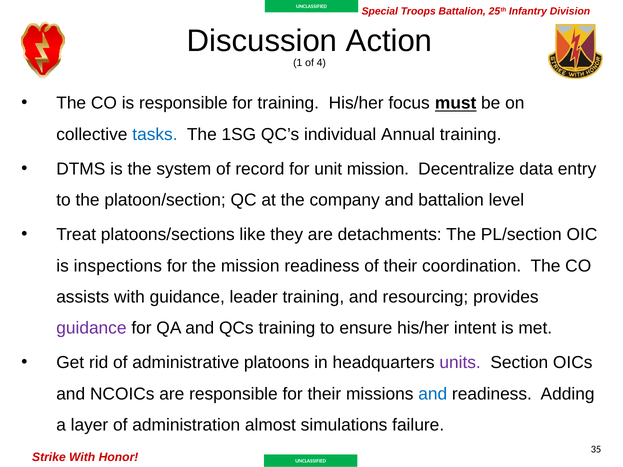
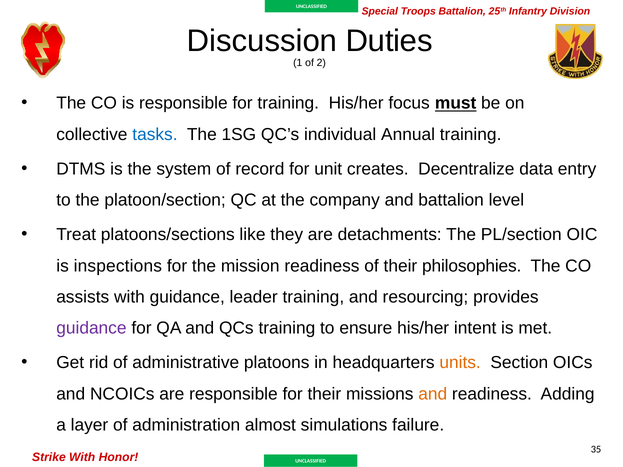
Action: Action -> Duties
4: 4 -> 2
unit mission: mission -> creates
coordination: coordination -> philosophies
units colour: purple -> orange
and at (433, 394) colour: blue -> orange
